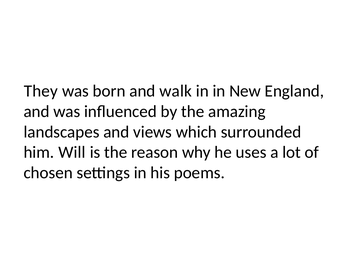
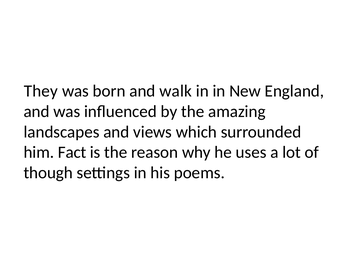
Will: Will -> Fact
chosen: chosen -> though
